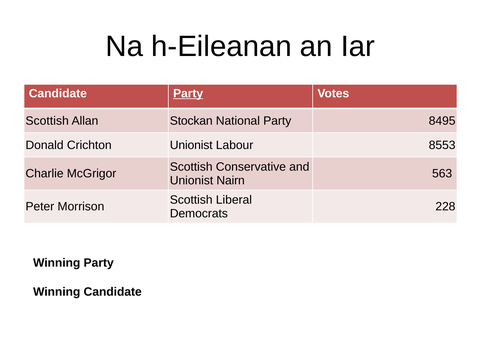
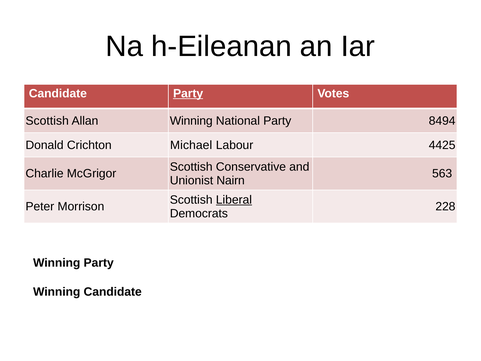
Allan Stockan: Stockan -> Winning
8495: 8495 -> 8494
Crichton Unionist: Unionist -> Michael
8553: 8553 -> 4425
Liberal underline: none -> present
